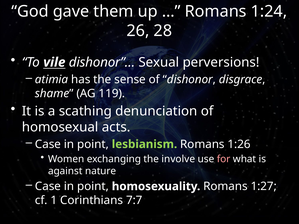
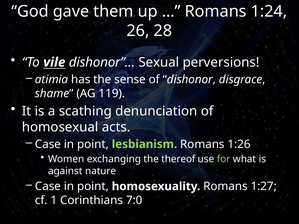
involve: involve -> thereof
for colour: pink -> light green
7:7: 7:7 -> 7:0
